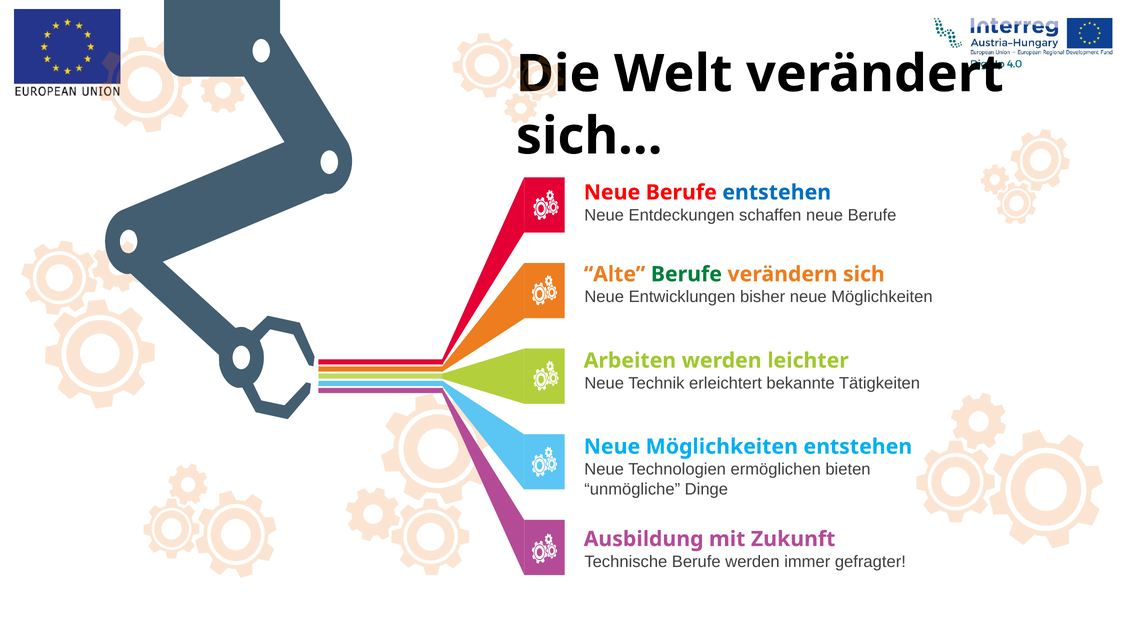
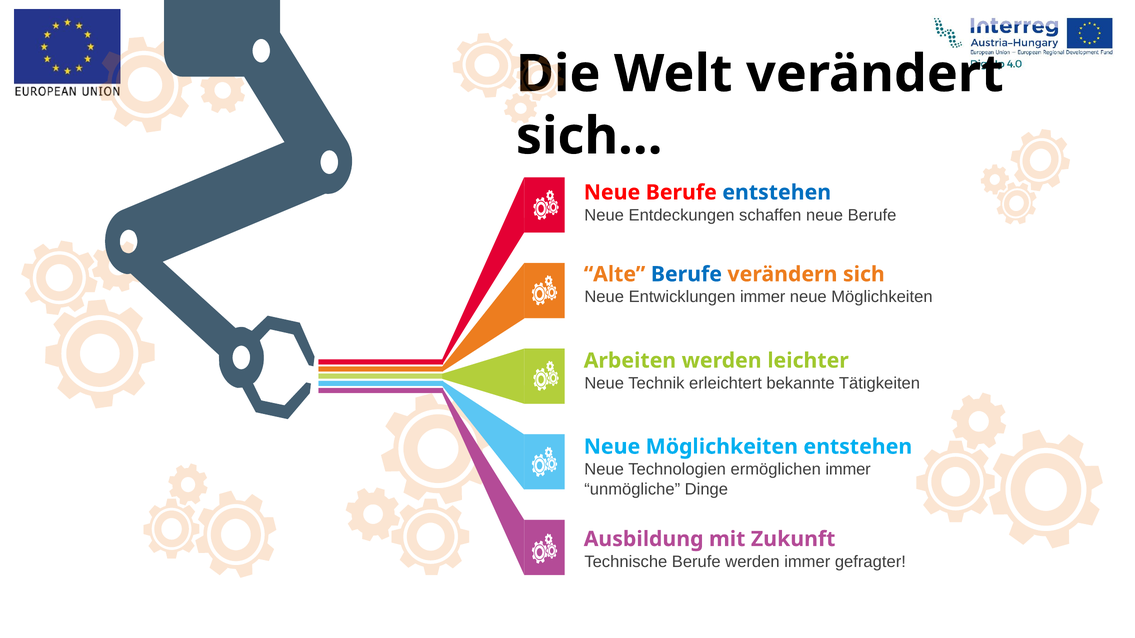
Berufe at (686, 274) colour: green -> blue
Entwicklungen bisher: bisher -> immer
ermöglichen bieten: bieten -> immer
